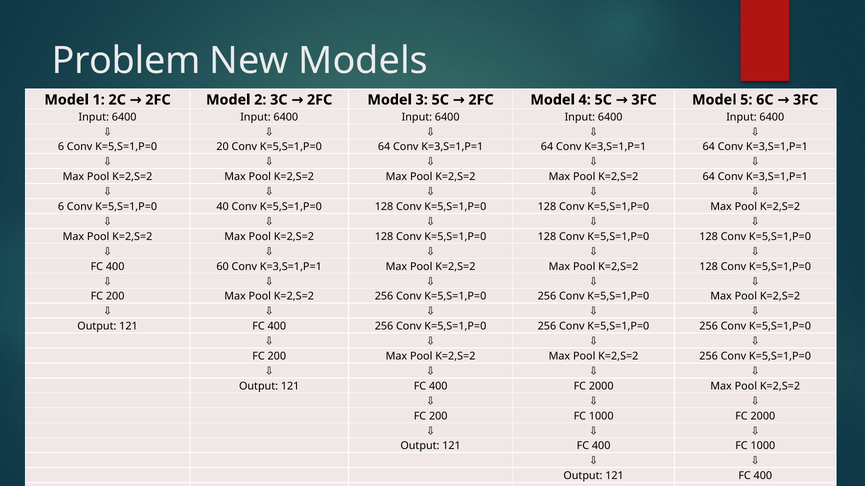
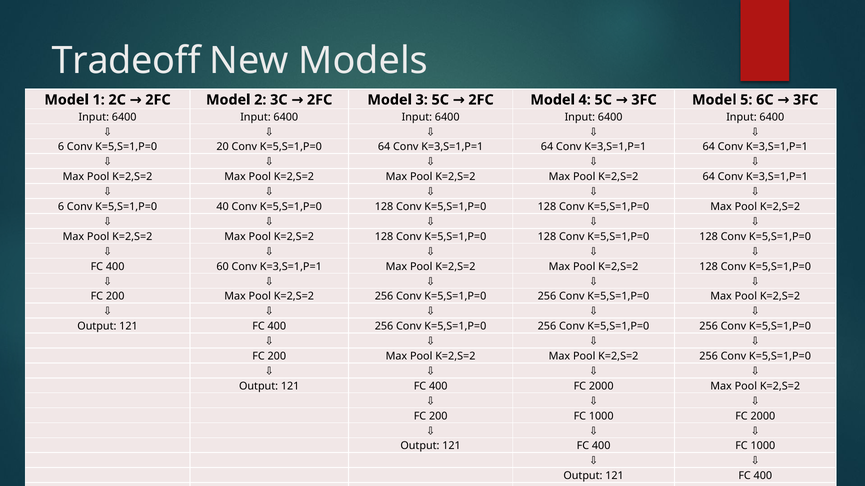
Problem: Problem -> Tradeoff
